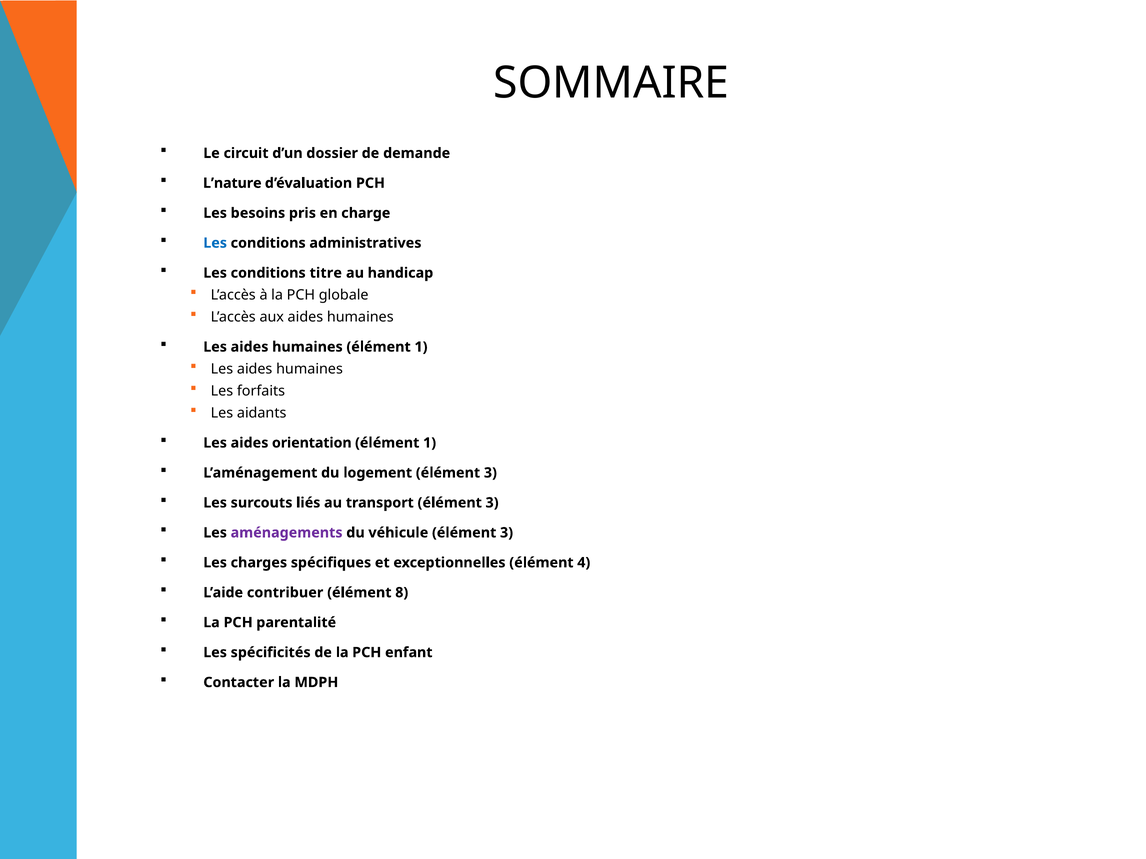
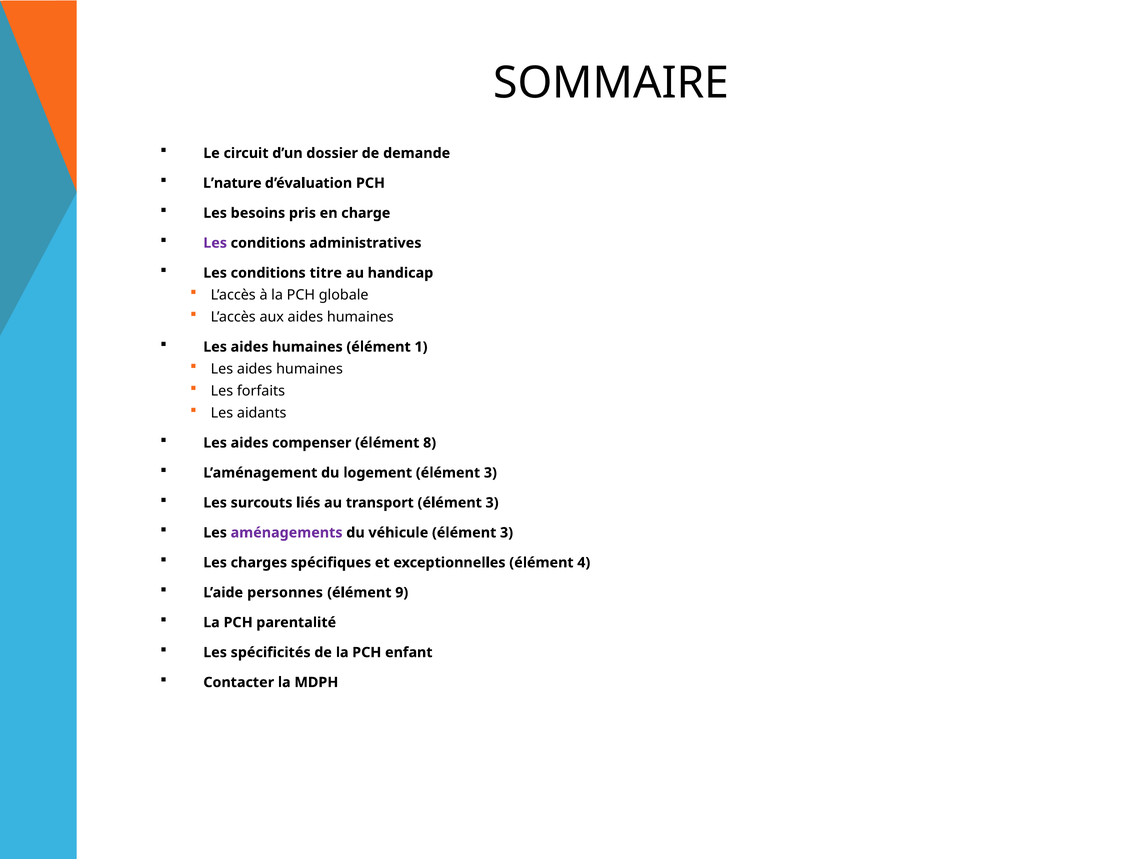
Les at (215, 243) colour: blue -> purple
orientation: orientation -> compenser
1 at (430, 443): 1 -> 8
contribuer: contribuer -> personnes
8: 8 -> 9
